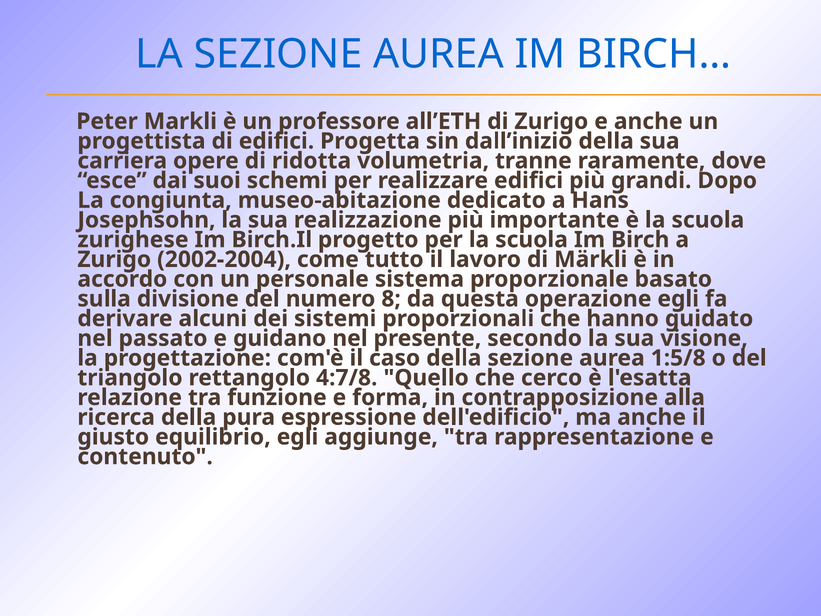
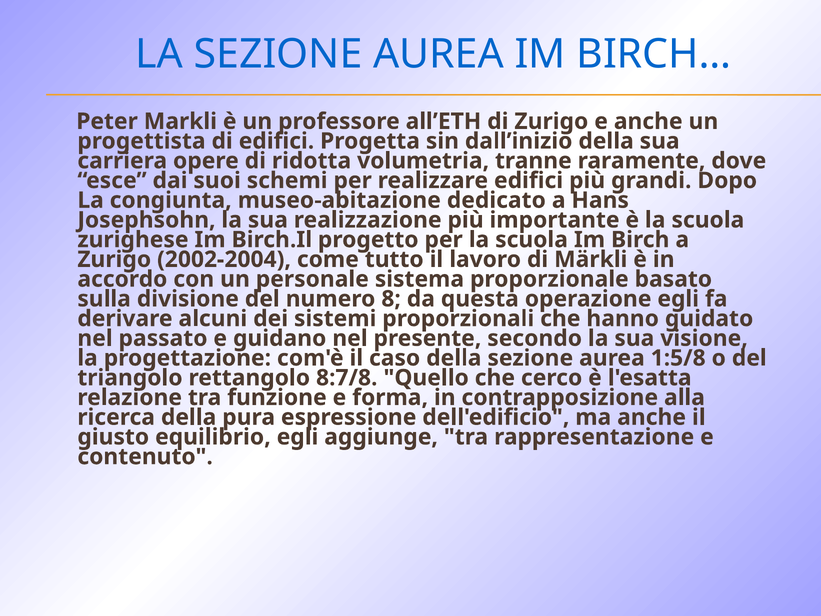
4:7/8: 4:7/8 -> 8:7/8
